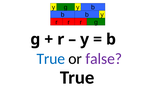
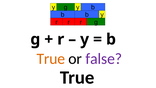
True at (51, 59) colour: blue -> orange
